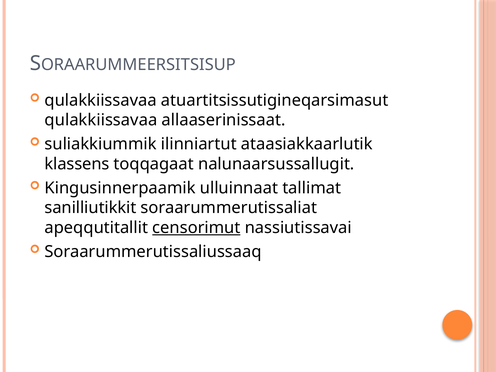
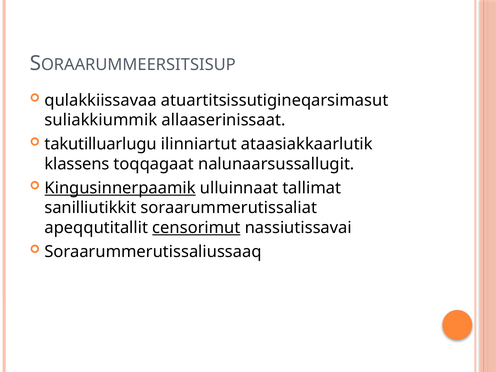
qulakkiissavaa at (101, 120): qulakkiissavaa -> suliakkiummik
suliakkiummik: suliakkiummik -> takutilluarlugu
Kingusinnerpaamik underline: none -> present
